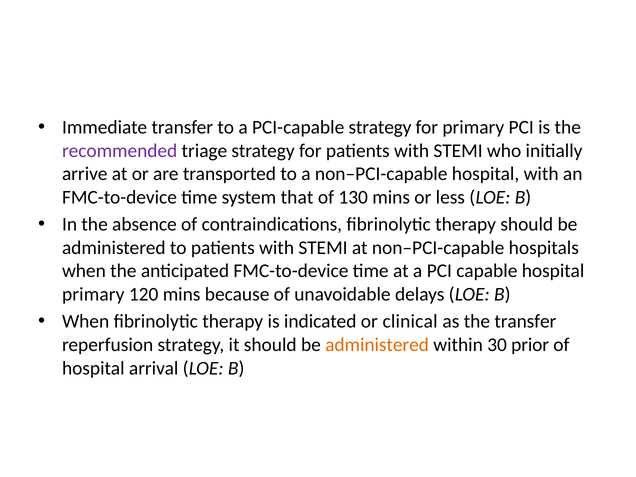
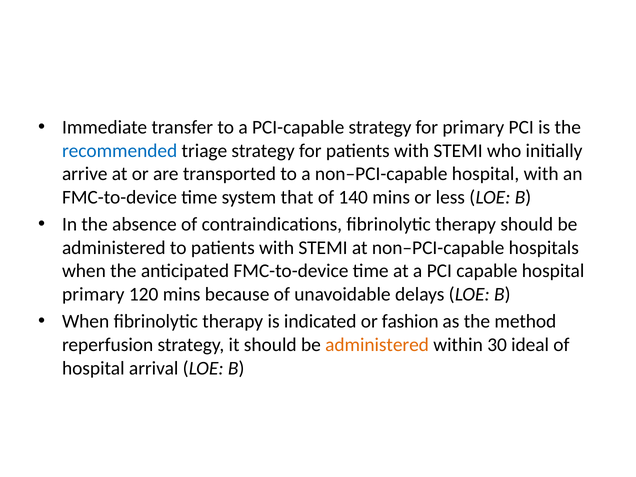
recommended colour: purple -> blue
130: 130 -> 140
clinical: clinical -> fashion
the transfer: transfer -> method
prior: prior -> ideal
